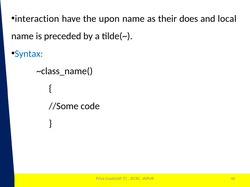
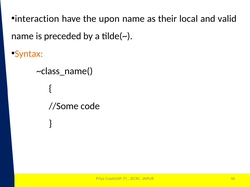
does: does -> local
local: local -> valid
Syntax colour: blue -> orange
